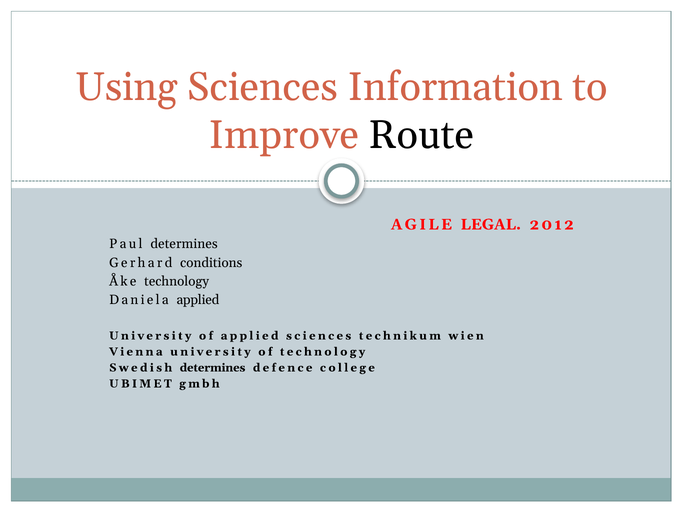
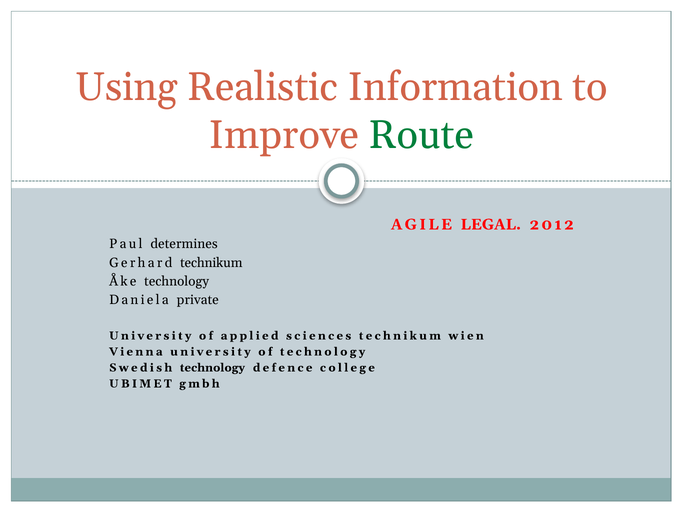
Using Sciences: Sciences -> Realistic
Route colour: black -> green
Gerhard conditions: conditions -> technikum
Daniela applied: applied -> private
Swedish determines: determines -> technology
